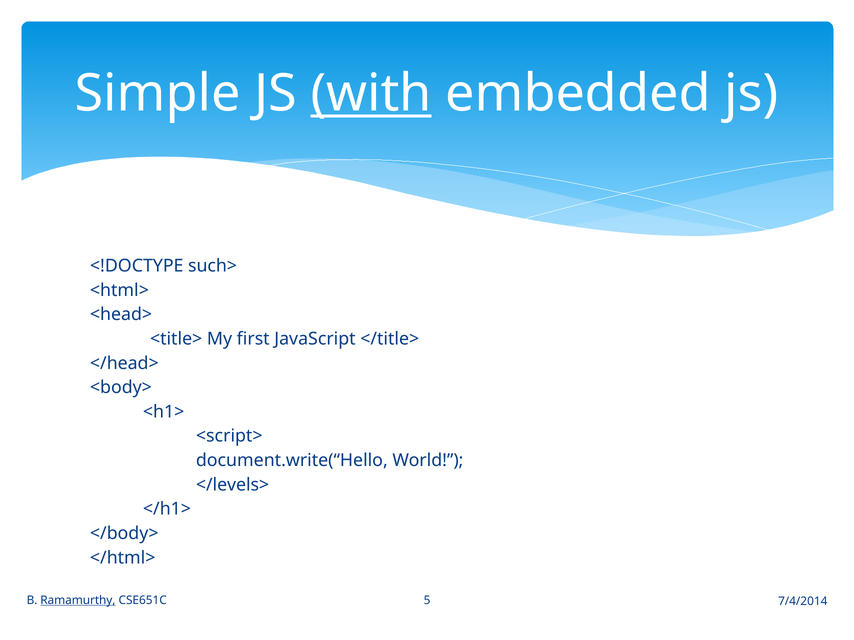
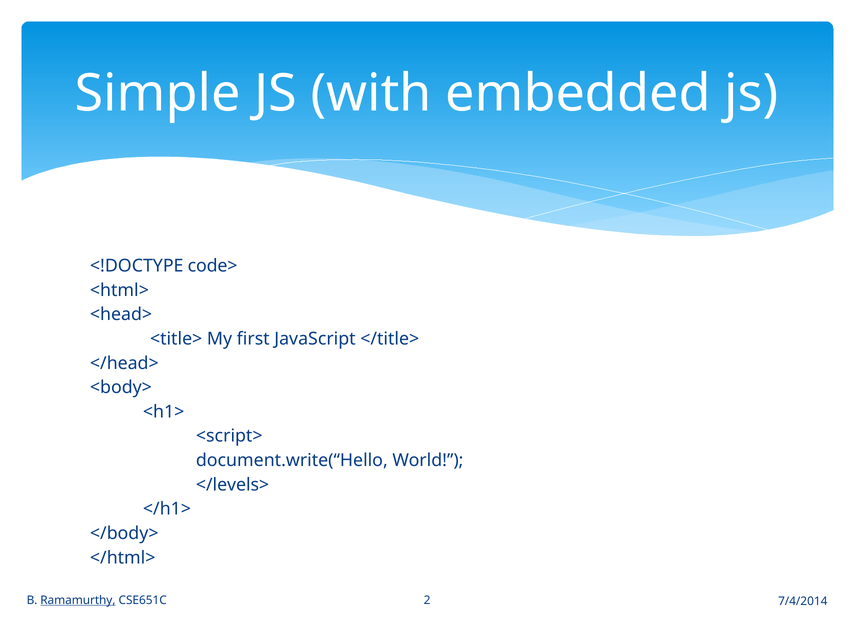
with underline: present -> none
such>: such> -> code>
5: 5 -> 2
